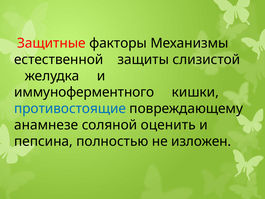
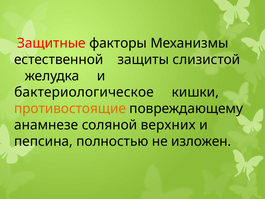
иммуноферментного: иммуноферментного -> бактериологическое
противостоящие colour: blue -> orange
оценить: оценить -> верхних
